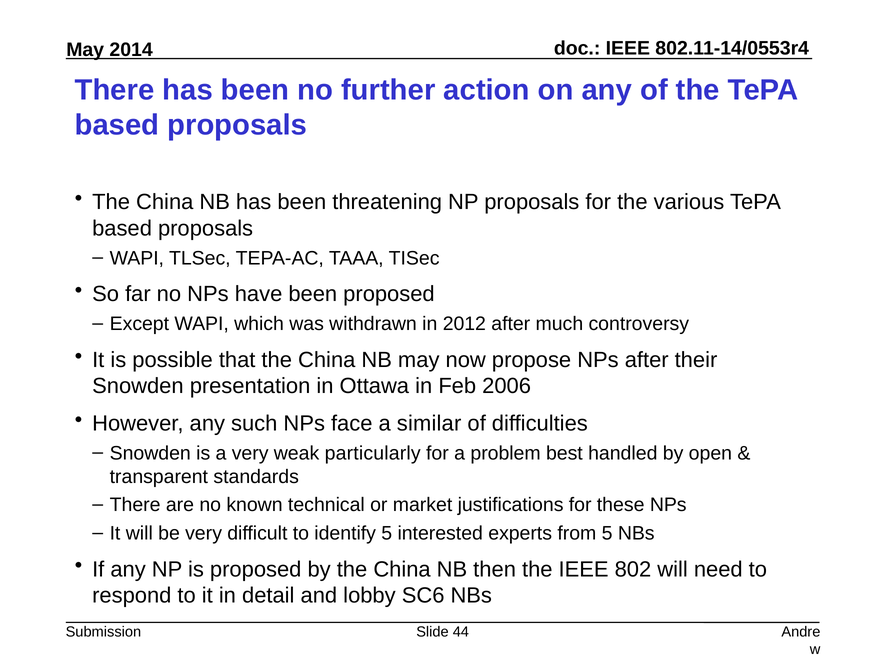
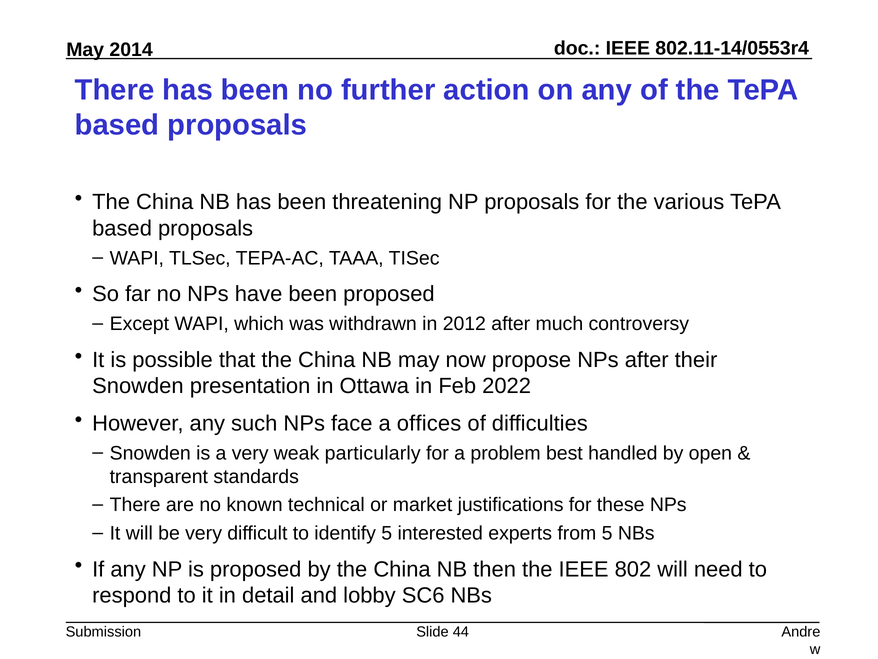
2006: 2006 -> 2022
similar: similar -> offices
